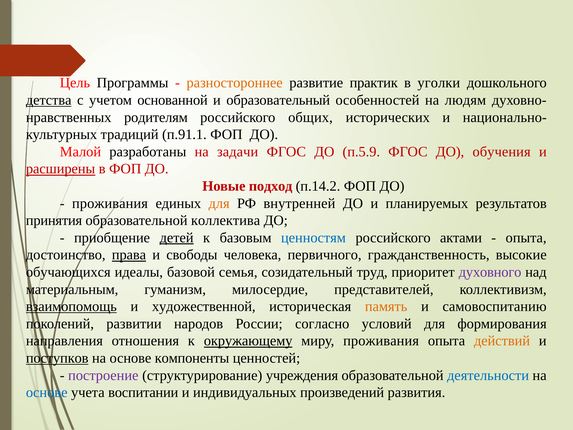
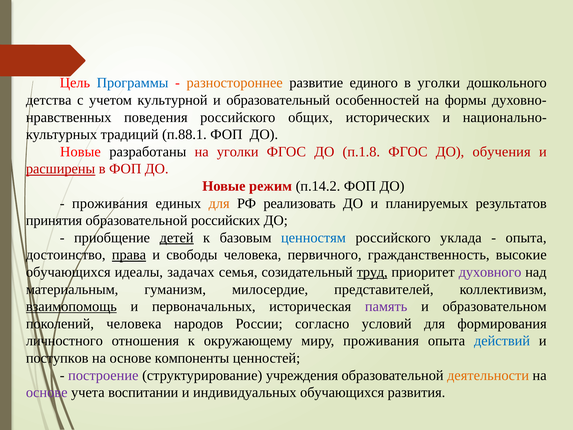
Программы colour: black -> blue
практик: практик -> единого
детства underline: present -> none
основанной: основанной -> культурной
людям: людям -> формы
родителям: родителям -> поведения
п.91.1: п.91.1 -> п.88.1
Малой at (80, 152): Малой -> Новые
на задачи: задачи -> уголки
п.5.9: п.5.9 -> п.1.8
подход: подход -> режим
внутренней: внутренней -> реализовать
коллектива: коллектива -> российских
актами: актами -> уклада
базовой: базовой -> задачах
труд underline: none -> present
художественной: художественной -> первоначальных
память colour: orange -> purple
самовоспитанию: самовоспитанию -> образовательном
поколений развитии: развитии -> человека
направления: направления -> личностного
окружающему underline: present -> none
действий colour: orange -> blue
поступков underline: present -> none
деятельности colour: blue -> orange
основе at (47, 392) colour: blue -> purple
индивидуальных произведений: произведений -> обучающихся
